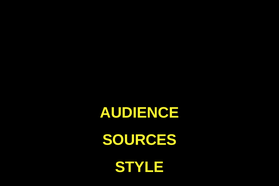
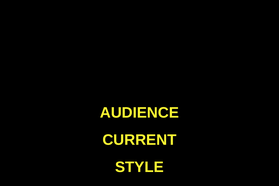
SOURCES: SOURCES -> CURRENT
